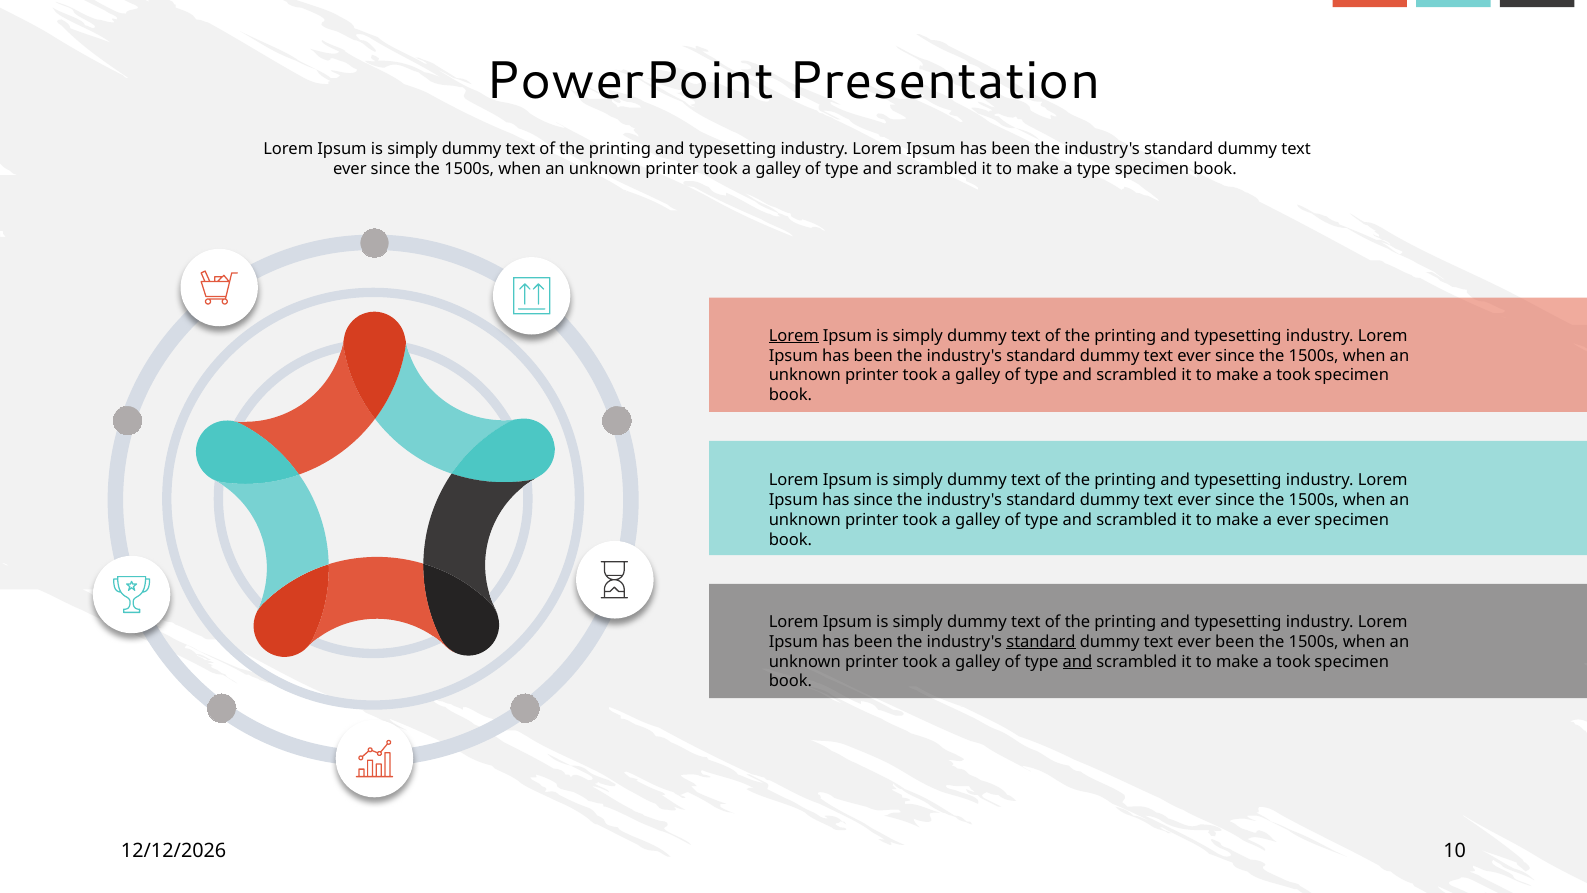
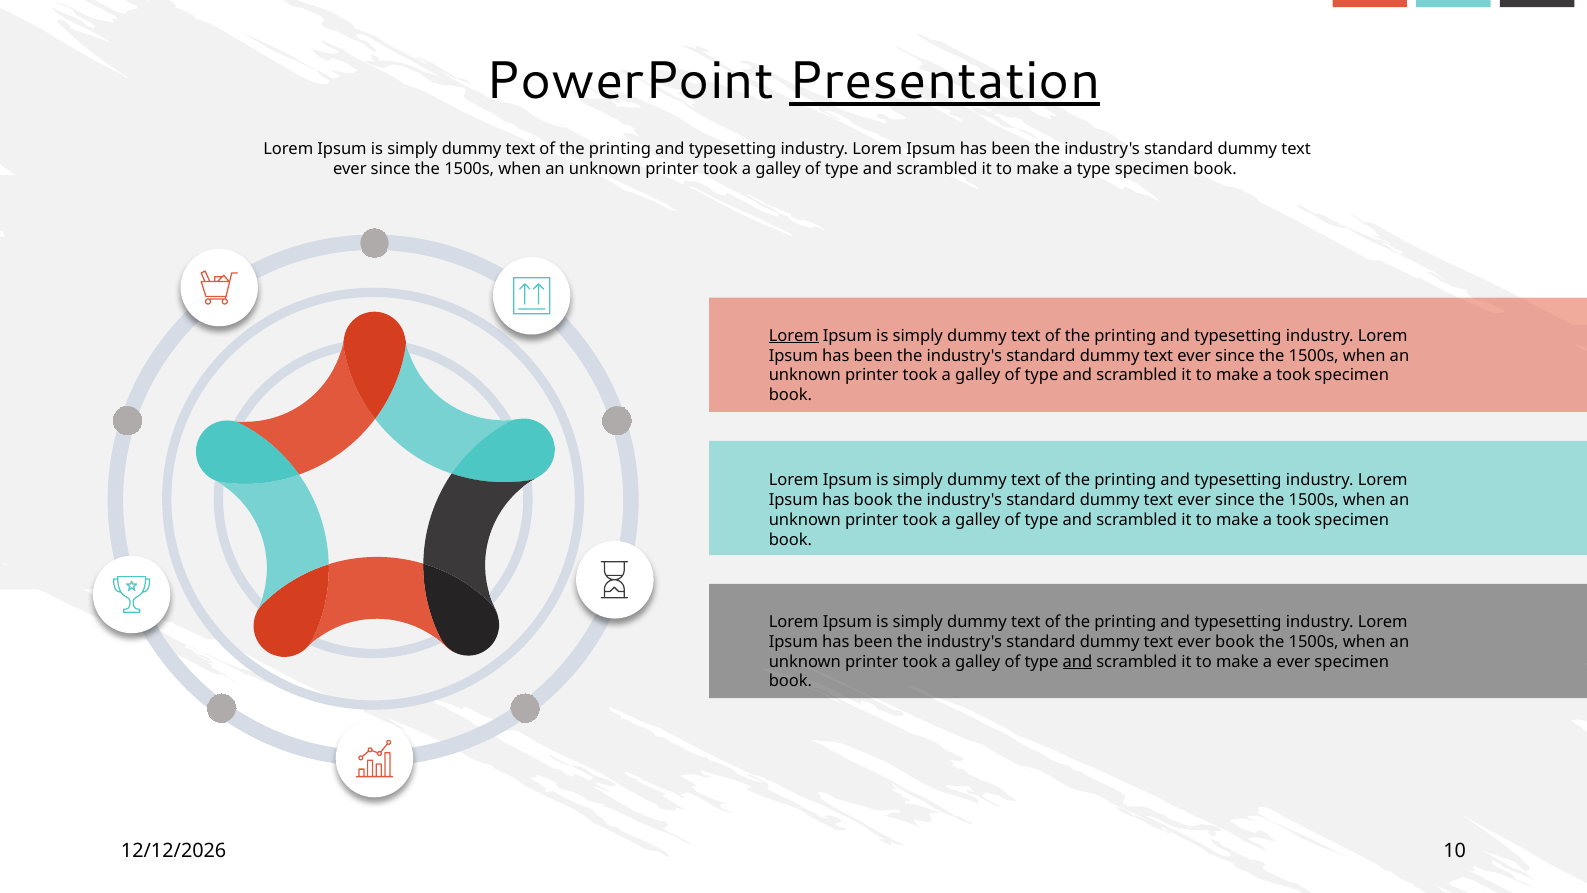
Presentation underline: none -> present
has since: since -> book
ever at (1293, 520): ever -> took
standard at (1041, 642) underline: present -> none
ever been: been -> book
took at (1294, 661): took -> ever
